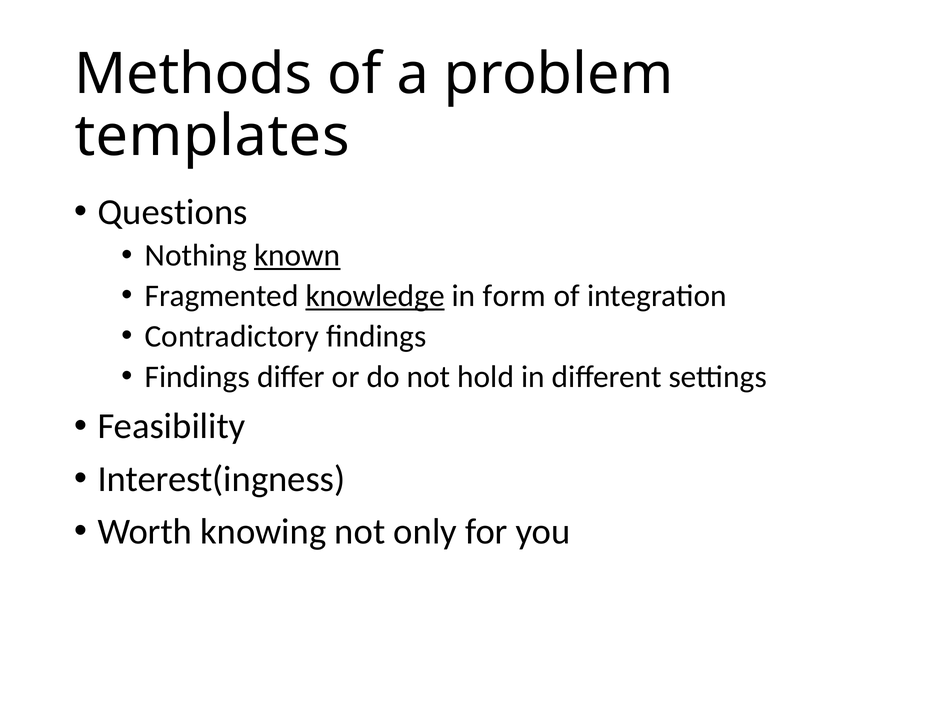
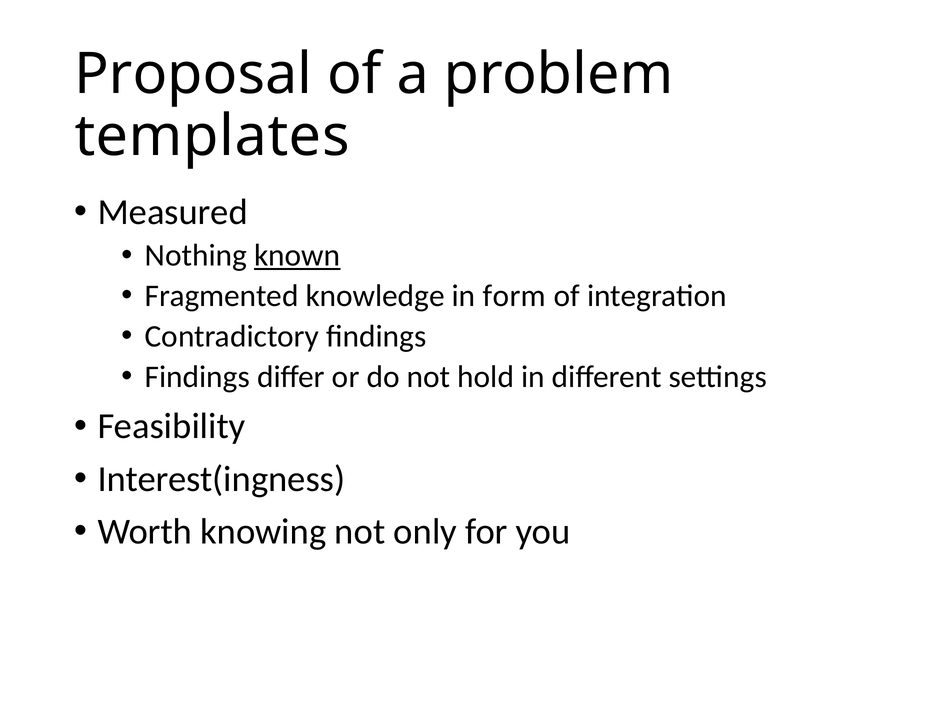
Methods: Methods -> Proposal
Questions: Questions -> Measured
knowledge underline: present -> none
